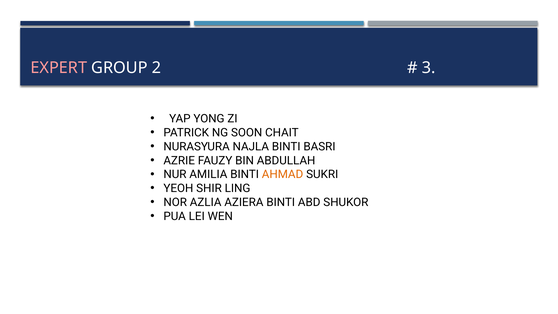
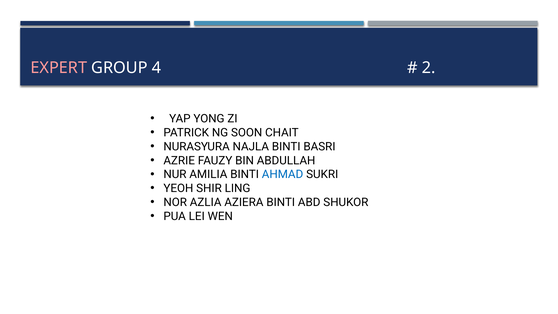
2: 2 -> 4
3: 3 -> 2
AHMAD colour: orange -> blue
